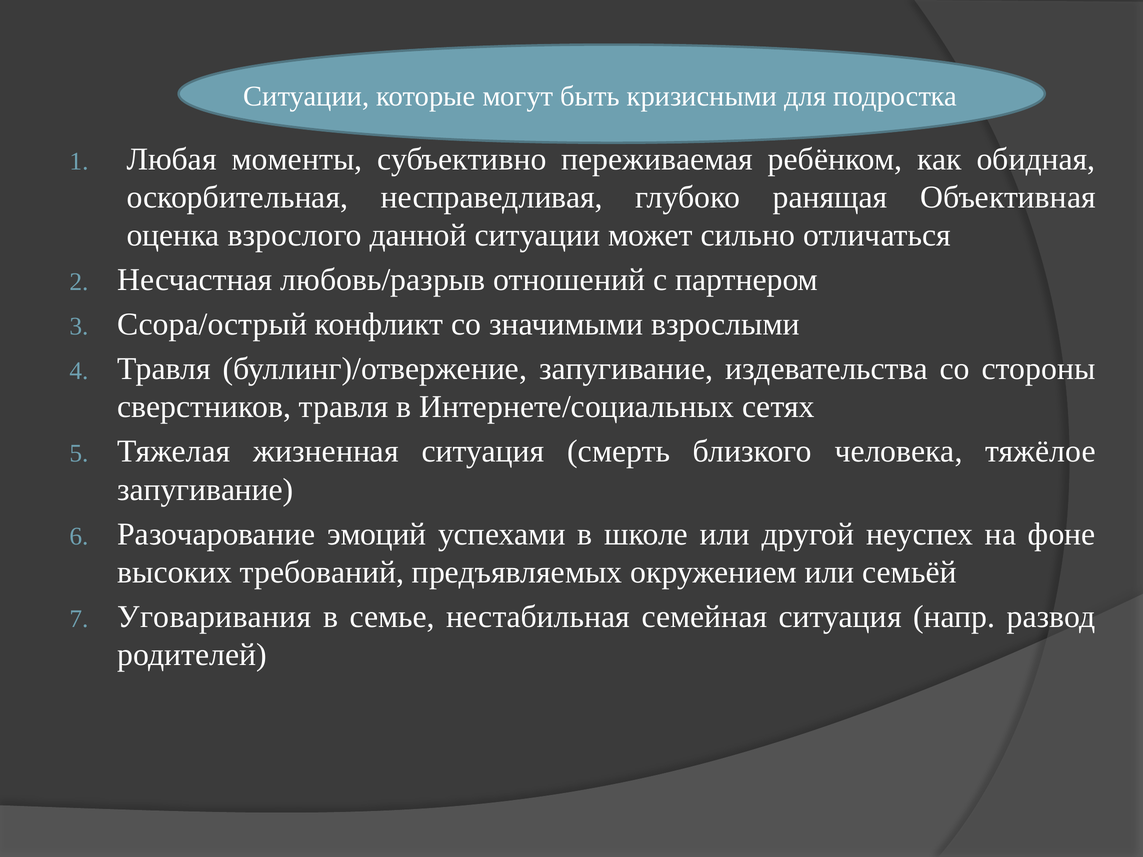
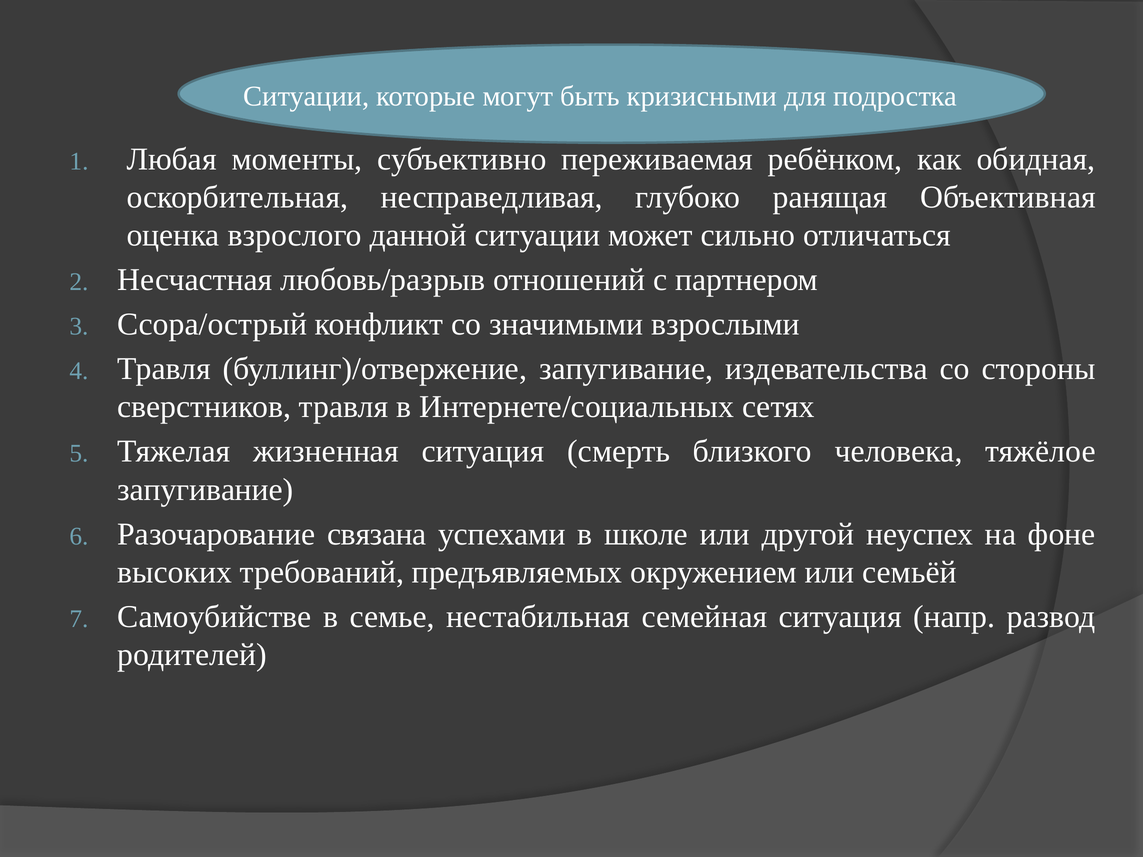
эмоций: эмоций -> связана
Уговаривания: Уговаривания -> Самоубийстве
